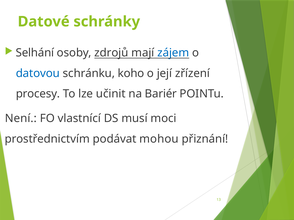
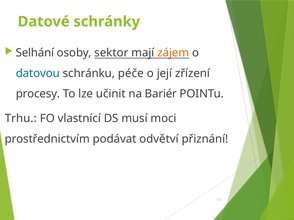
zdrojů: zdrojů -> sektor
zájem colour: blue -> orange
koho: koho -> péče
Není: Není -> Trhu
mohou: mohou -> odvětví
